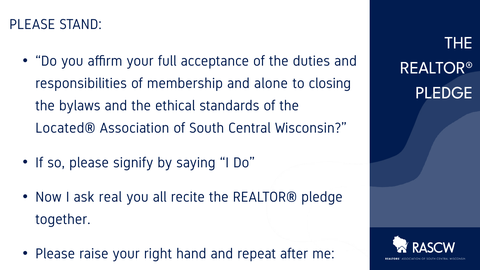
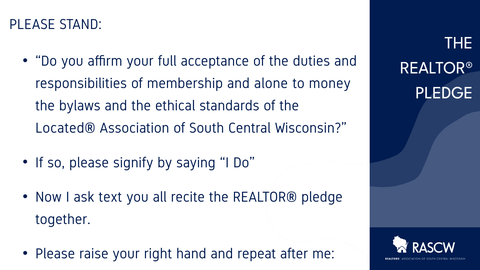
closing: closing -> money
real: real -> text
